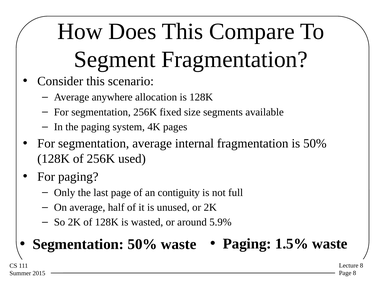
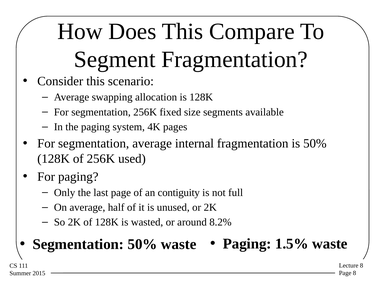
anywhere: anywhere -> swapping
5.9%: 5.9% -> 8.2%
